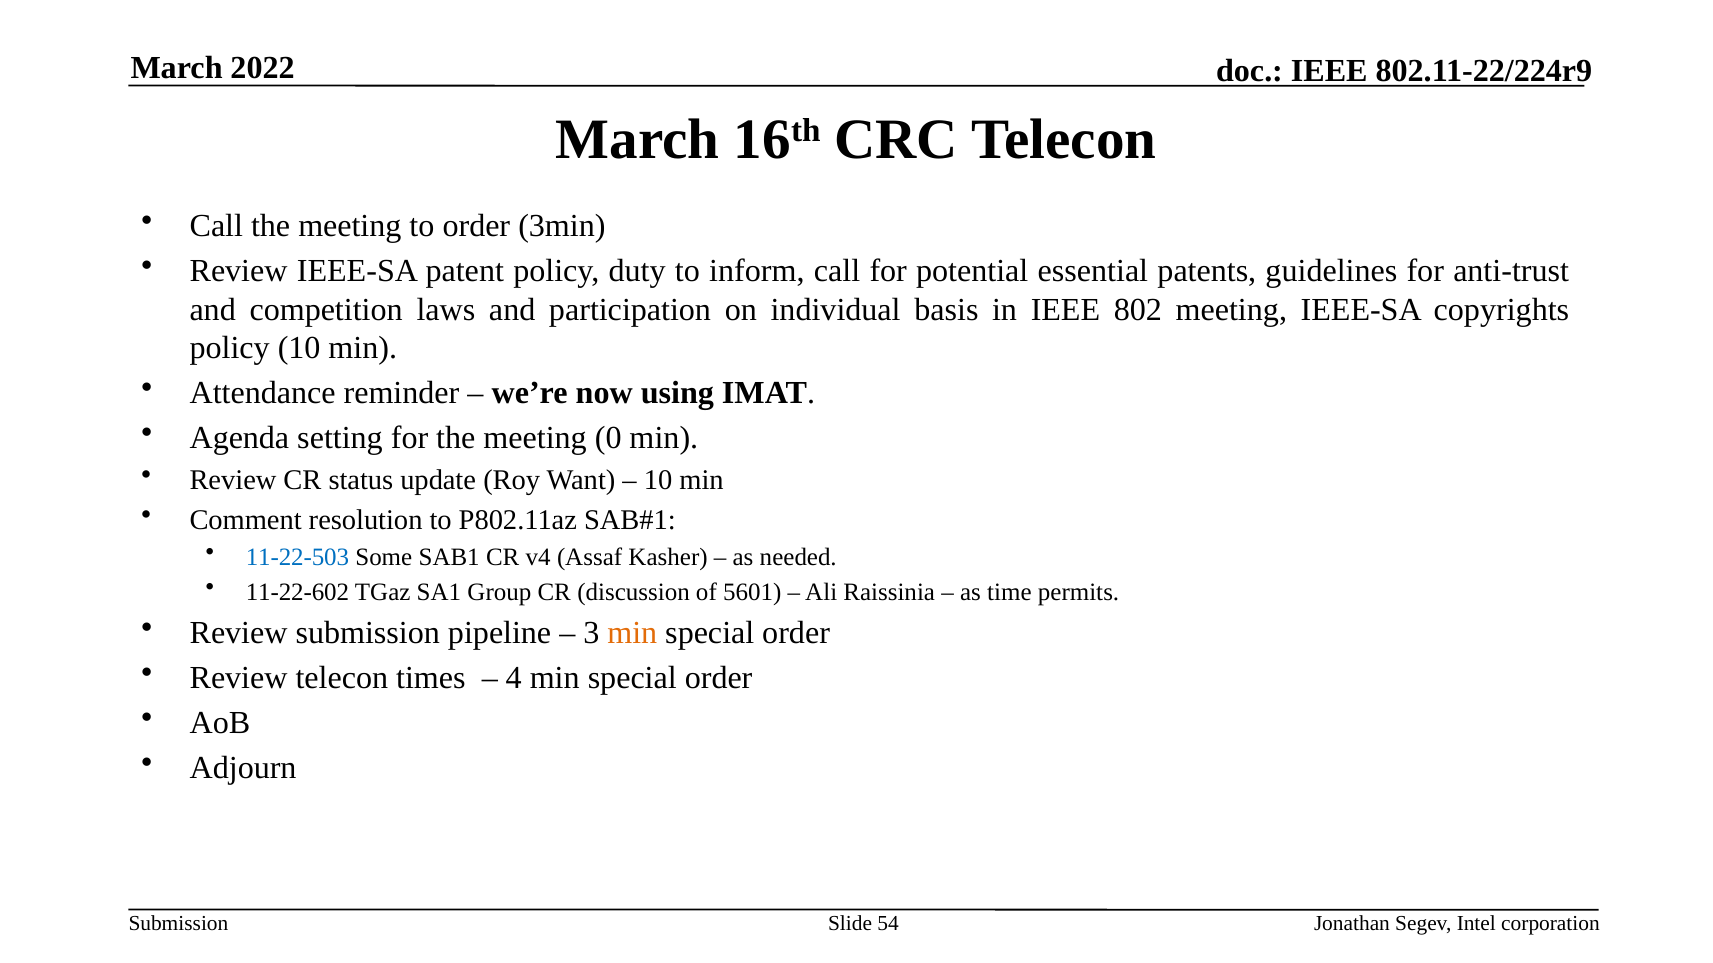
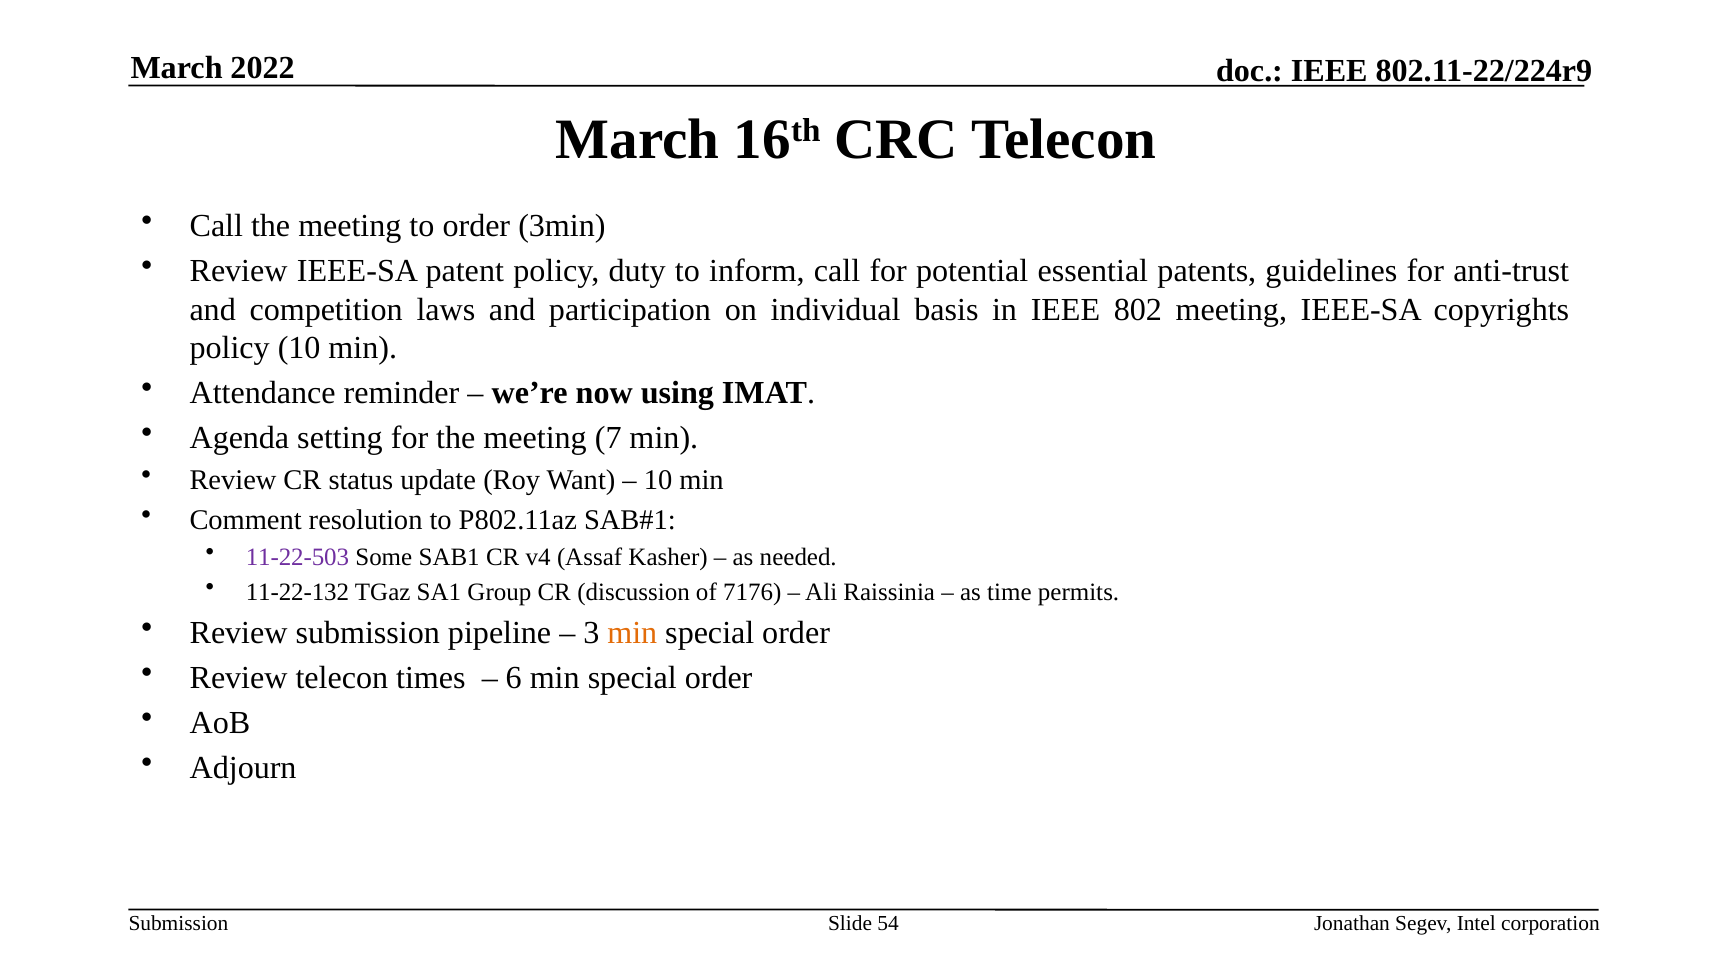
0: 0 -> 7
11-22-503 colour: blue -> purple
11-22-602: 11-22-602 -> 11-22-132
5601: 5601 -> 7176
4: 4 -> 6
